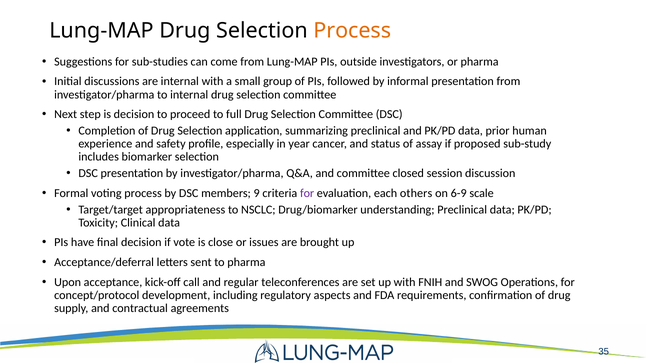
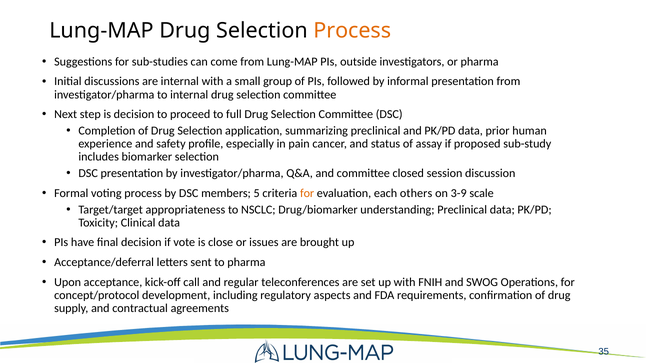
year: year -> pain
9: 9 -> 5
for at (307, 193) colour: purple -> orange
6-9: 6-9 -> 3-9
